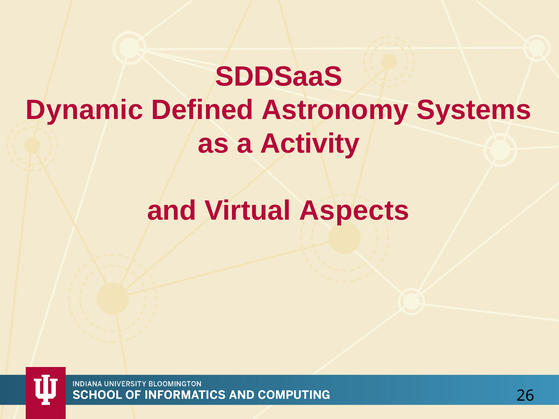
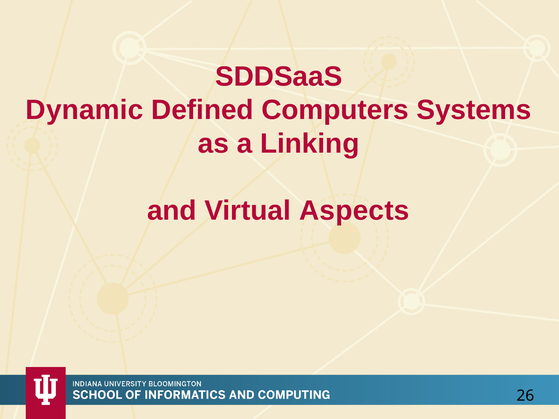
Astronomy: Astronomy -> Computers
Activity: Activity -> Linking
